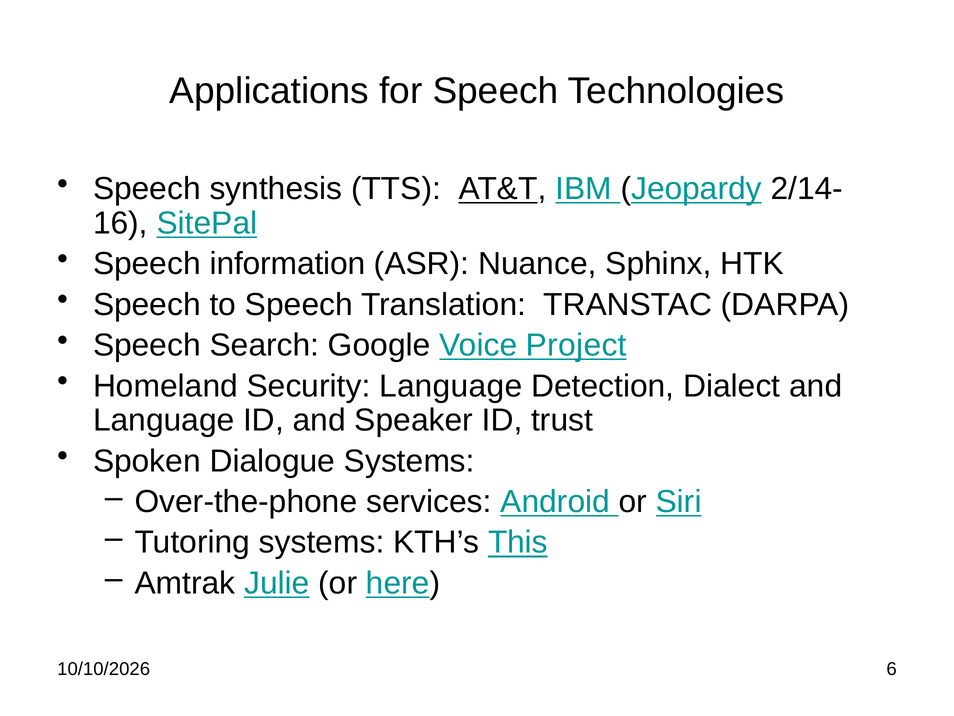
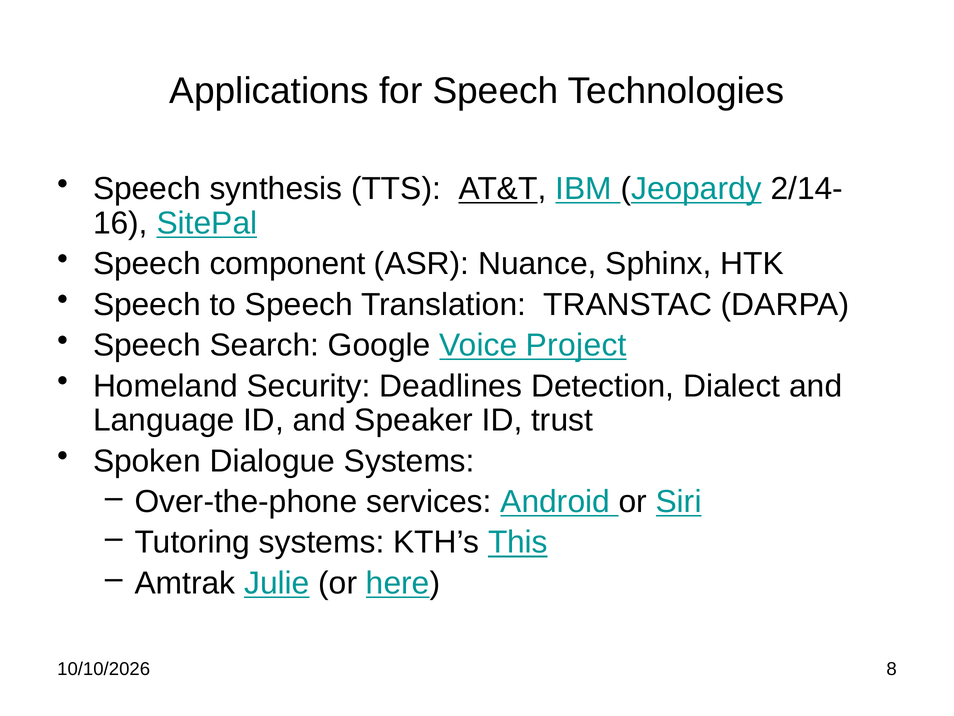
information: information -> component
Security Language: Language -> Deadlines
6: 6 -> 8
